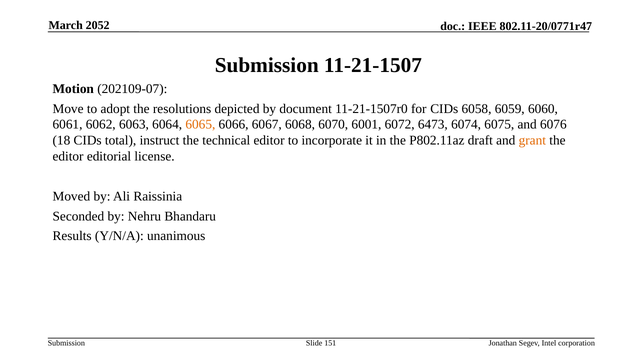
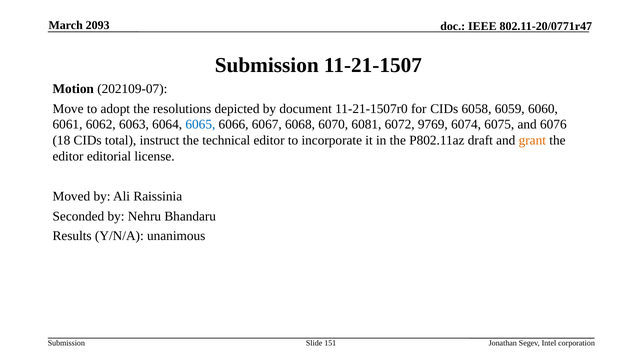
2052: 2052 -> 2093
6065 colour: orange -> blue
6001: 6001 -> 6081
6473: 6473 -> 9769
